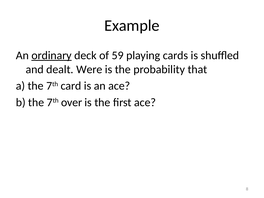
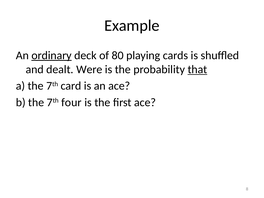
59: 59 -> 80
that underline: none -> present
over: over -> four
